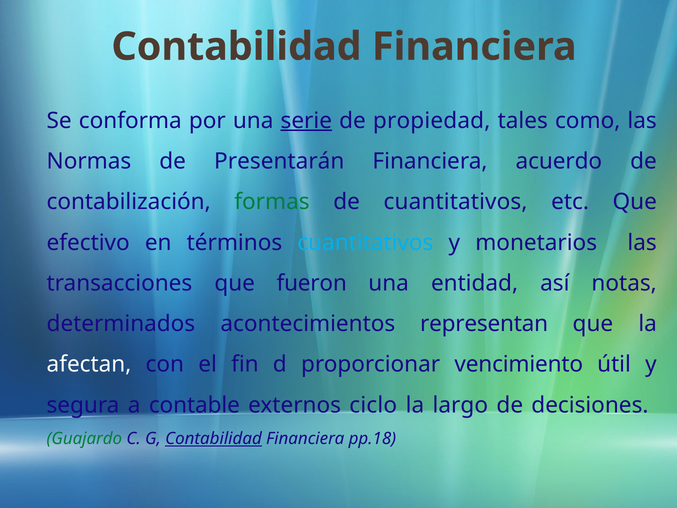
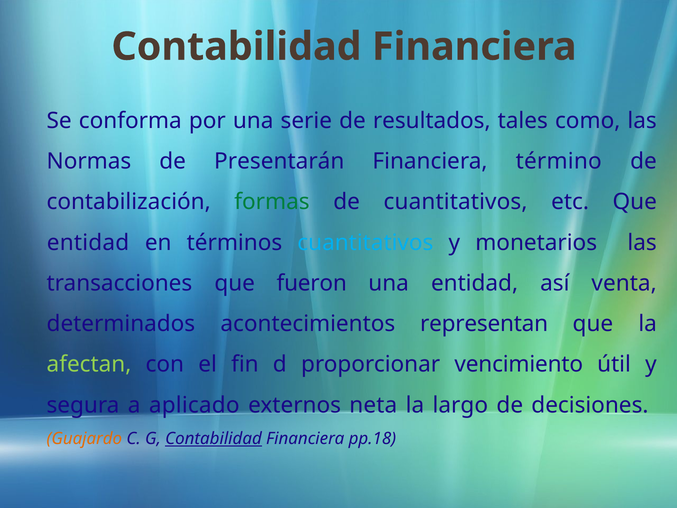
serie underline: present -> none
propiedad: propiedad -> resultados
acuerdo: acuerdo -> término
efectivo at (88, 242): efectivo -> entidad
notas: notas -> venta
afectan colour: white -> light green
contable: contable -> aplicado
ciclo: ciclo -> neta
Guajardo colour: green -> orange
